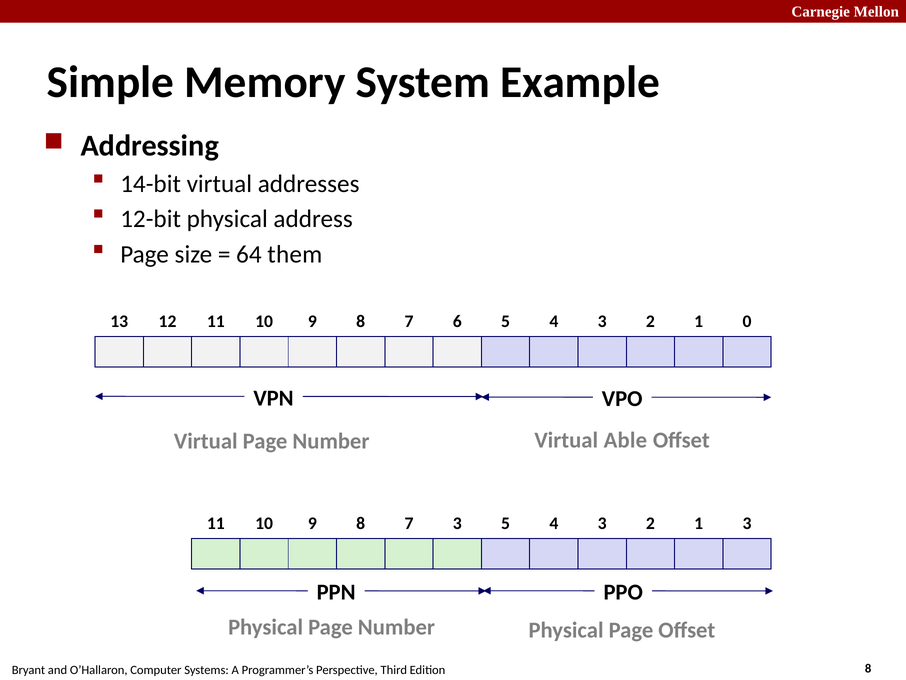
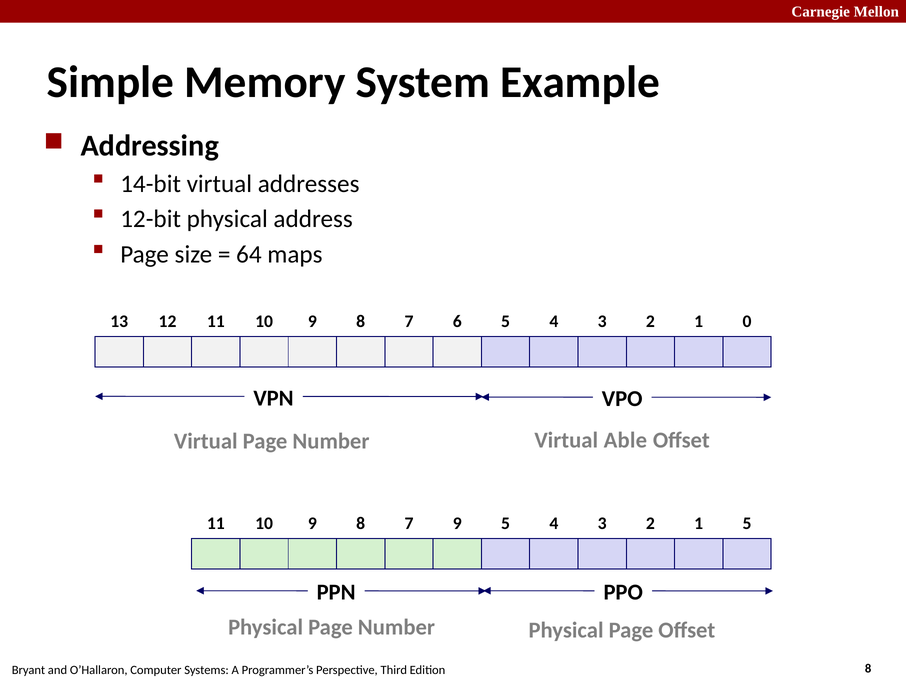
them: them -> maps
7 3: 3 -> 9
1 3: 3 -> 5
